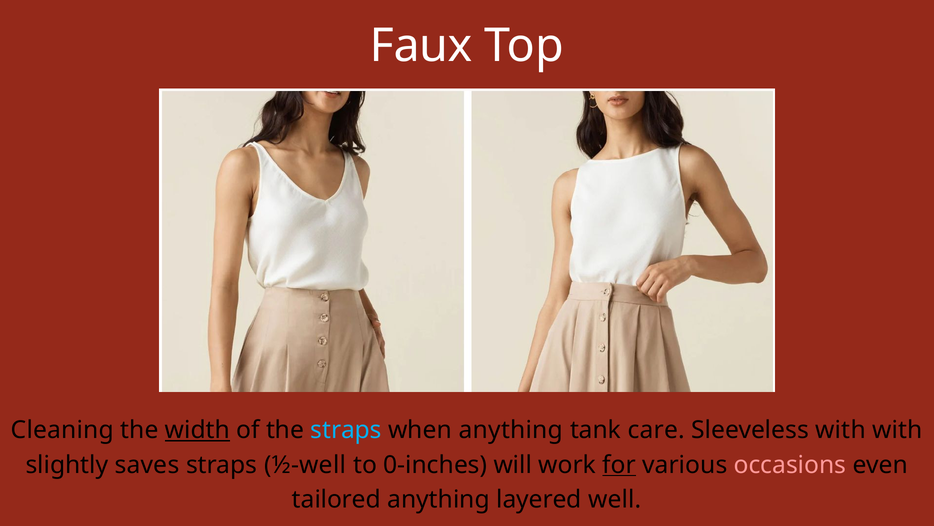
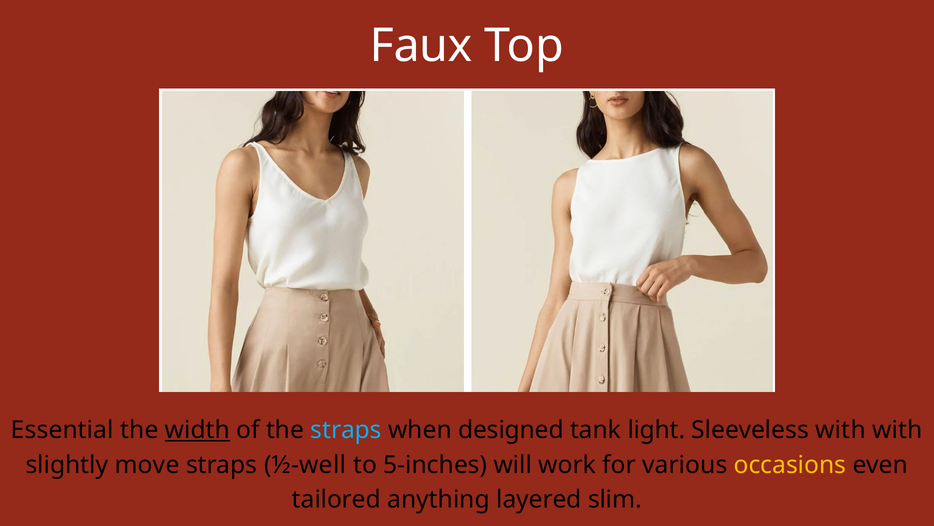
Cleaning: Cleaning -> Essential
when anything: anything -> designed
care: care -> light
saves: saves -> move
0-inches: 0-inches -> 5-inches
for underline: present -> none
occasions colour: pink -> yellow
well: well -> slim
